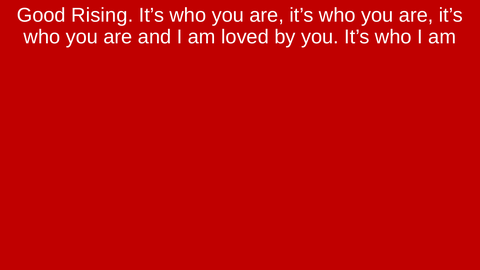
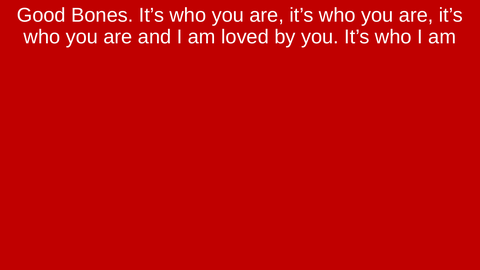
Rising: Rising -> Bones
